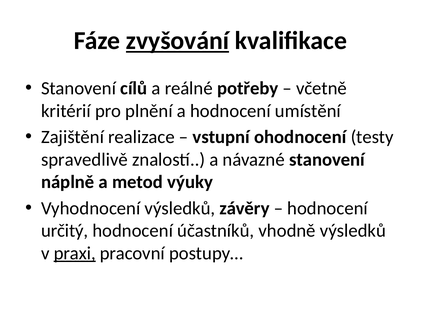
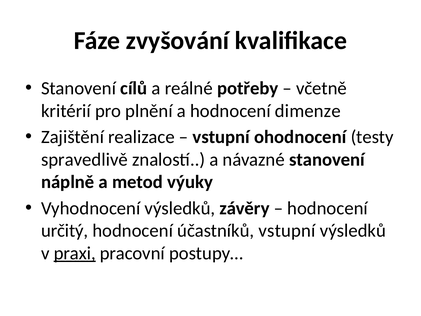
zvyšování underline: present -> none
umístění: umístění -> dimenze
účastníků vhodně: vhodně -> vstupní
